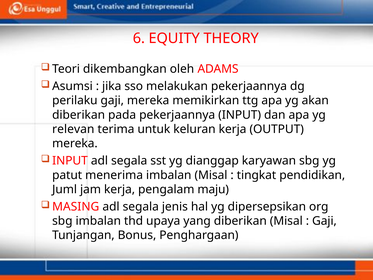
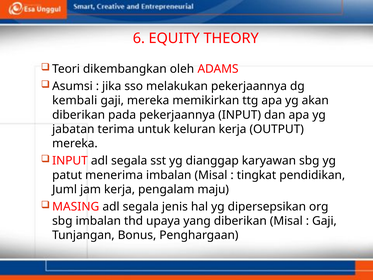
perilaku: perilaku -> kembali
relevan: relevan -> jabatan
